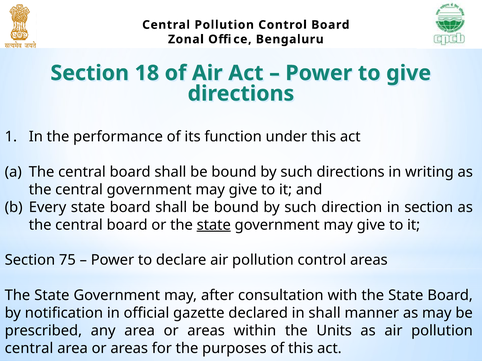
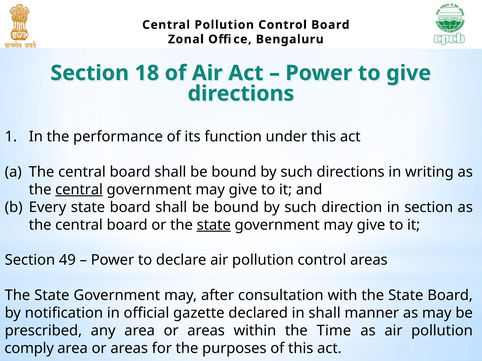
central at (79, 190) underline: none -> present
75: 75 -> 49
Units: Units -> Time
central at (29, 349): central -> comply
